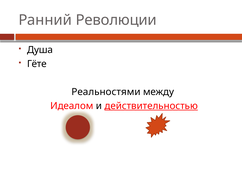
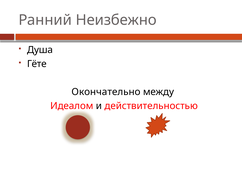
Революции: Революции -> Неизбежно
Реальностями: Реальностями -> Окончательно
действительностью underline: present -> none
